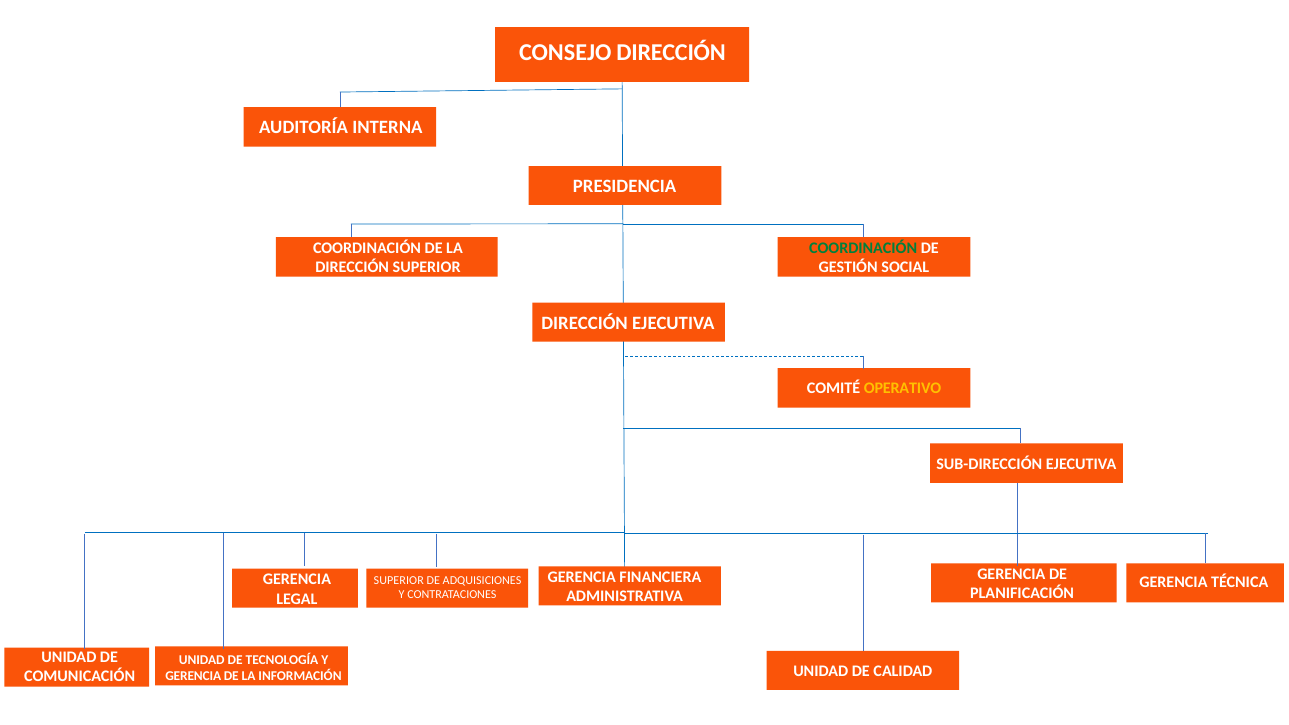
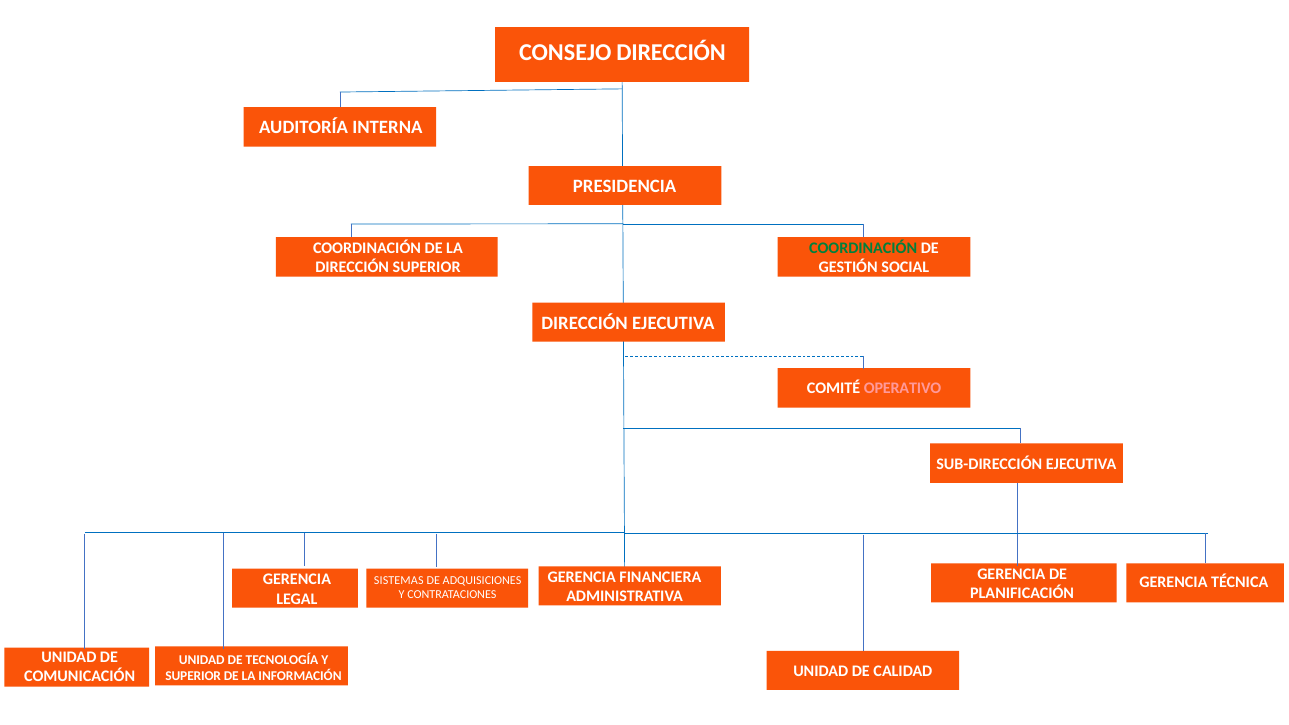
OPERATIVO colour: yellow -> pink
SUPERIOR at (399, 580): SUPERIOR -> SISTEMAS
GERENCIA at (193, 676): GERENCIA -> SUPERIOR
